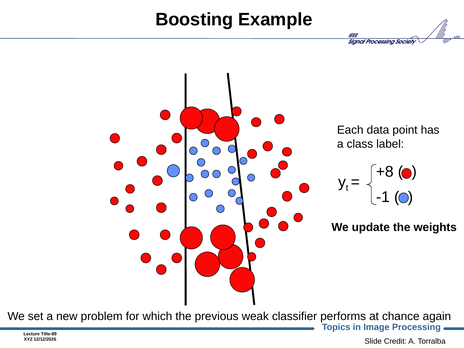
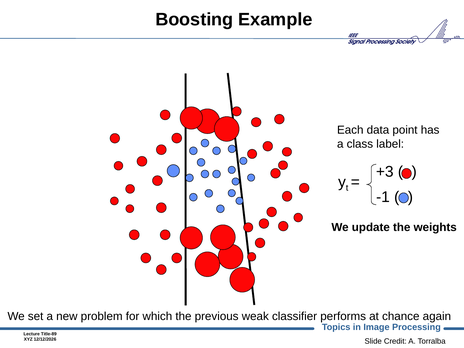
+8: +8 -> +3
